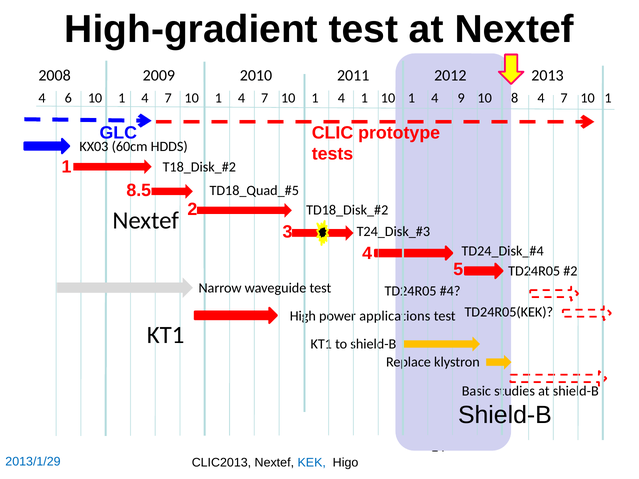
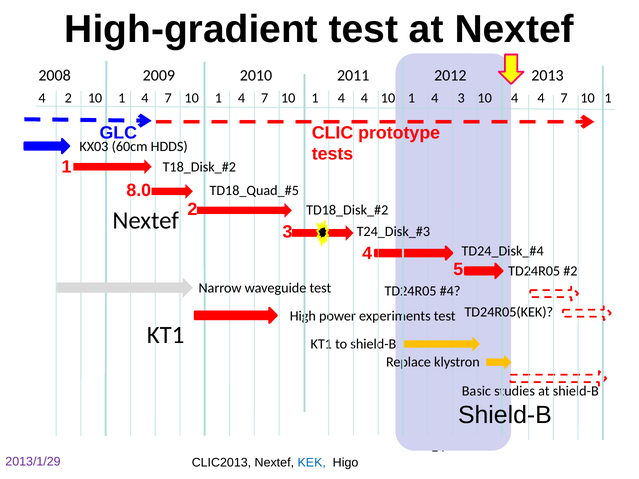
4 6: 6 -> 2
1 4 1: 1 -> 4
4 9: 9 -> 3
10 8: 8 -> 4
8.5: 8.5 -> 8.0
applications: applications -> experiments
2013/1/29 colour: blue -> purple
